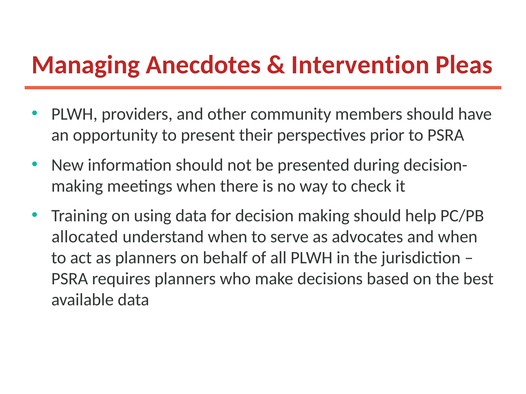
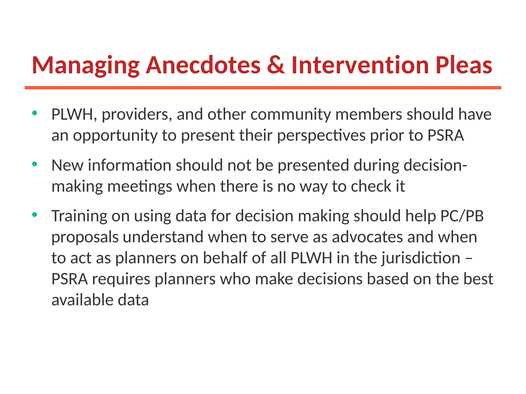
allocated: allocated -> proposals
